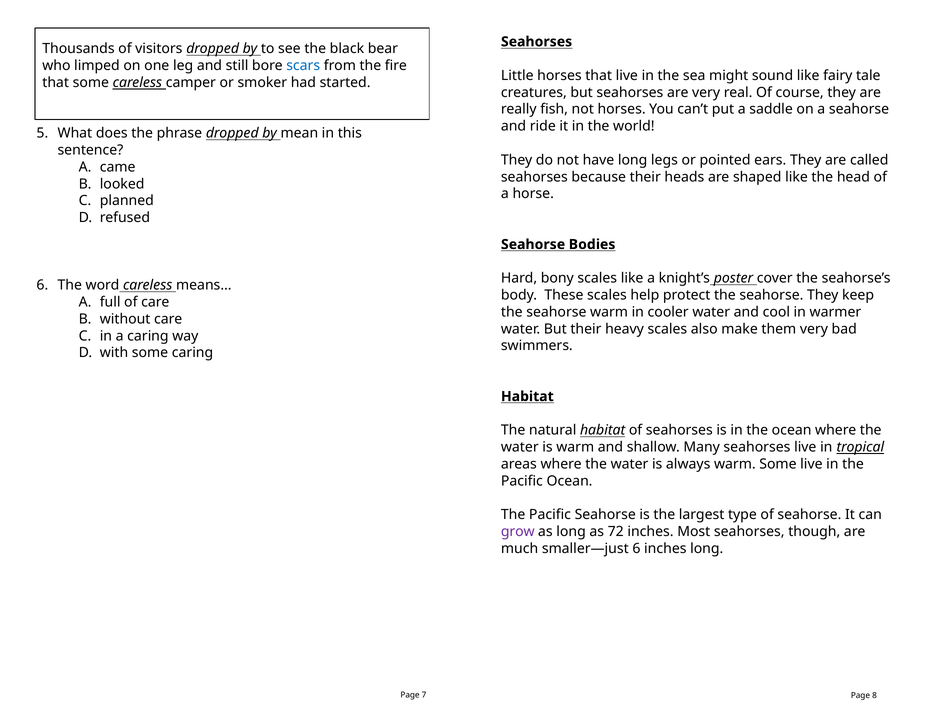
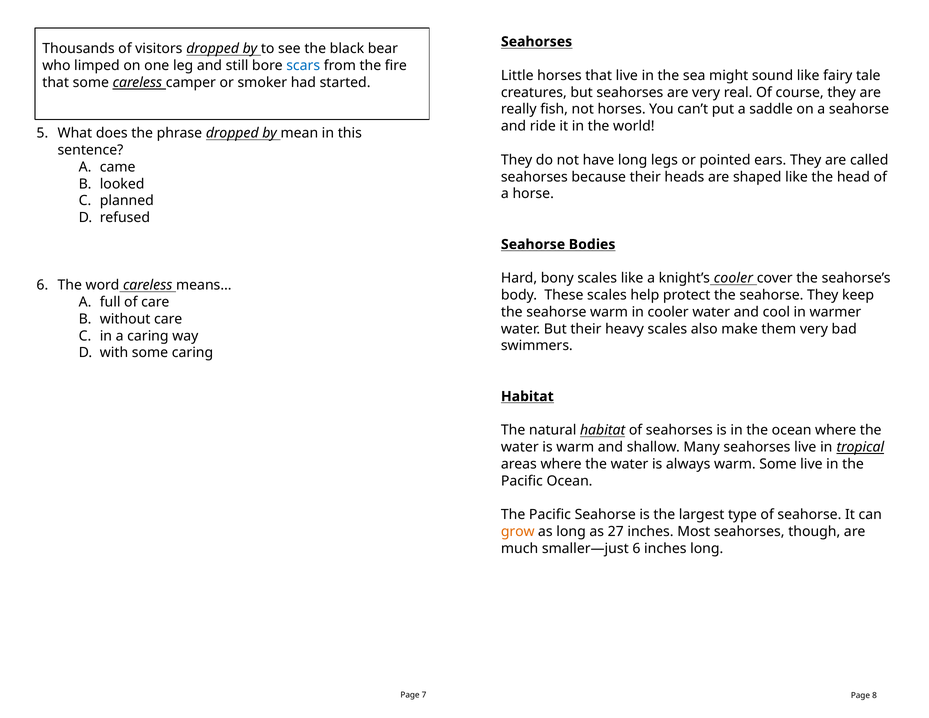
knight’s poster: poster -> cooler
grow colour: purple -> orange
72: 72 -> 27
